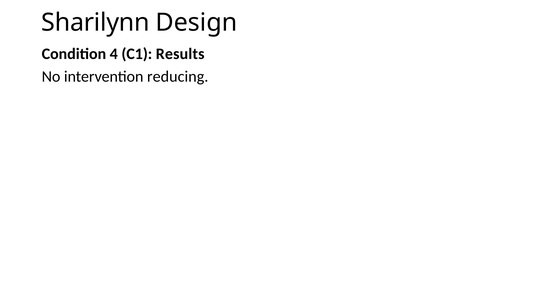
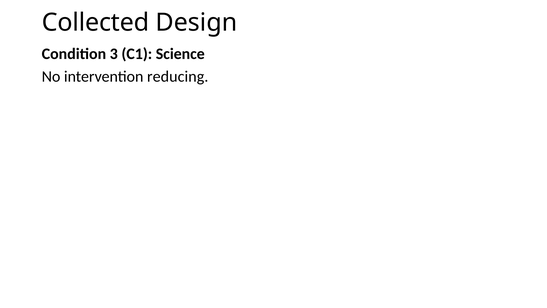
Sharilynn: Sharilynn -> Collected
4: 4 -> 3
Results: Results -> Science
